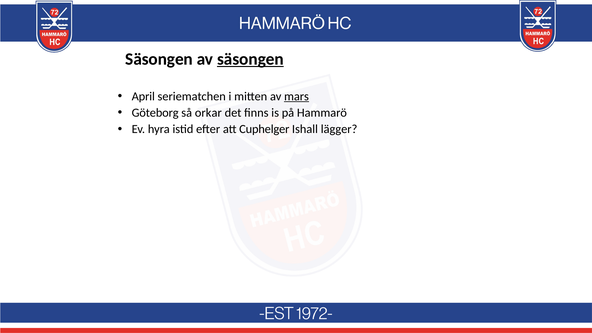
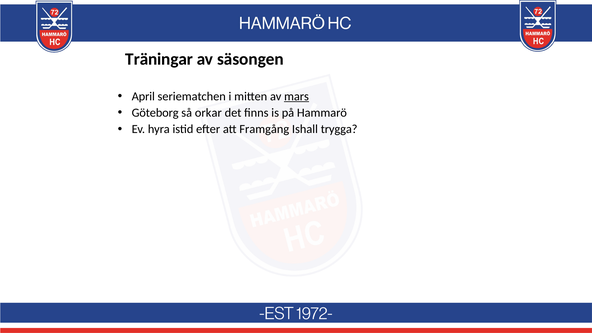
Säsongen at (159, 59): Säsongen -> Träningar
säsongen at (250, 59) underline: present -> none
Cuphelger: Cuphelger -> Framgång
lägger: lägger -> trygga
